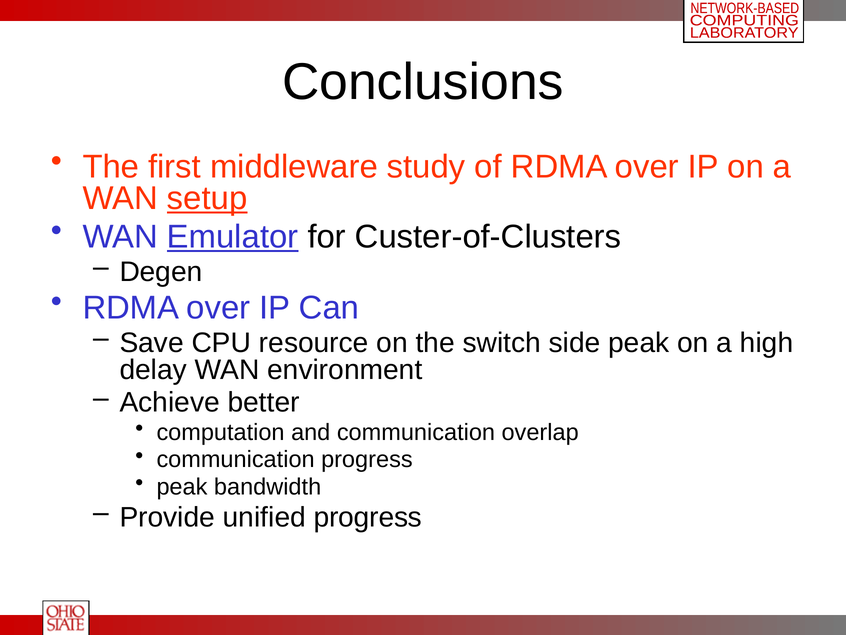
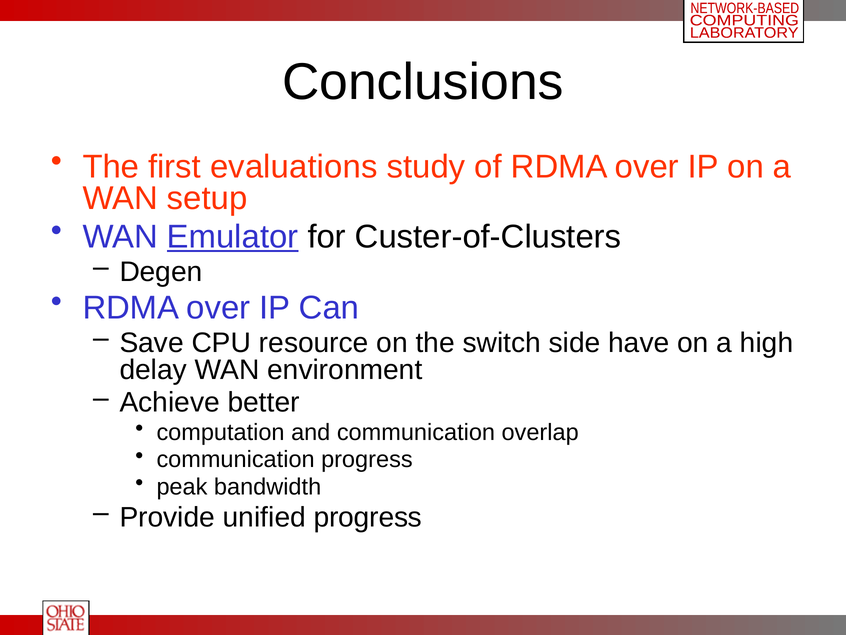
middleware: middleware -> evaluations
setup underline: present -> none
side peak: peak -> have
